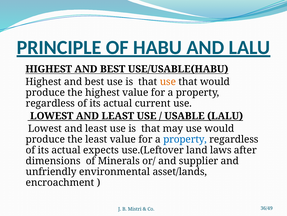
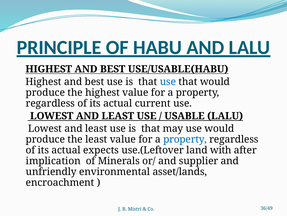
use at (168, 81) colour: orange -> blue
laws: laws -> with
dimensions: dimensions -> implication
